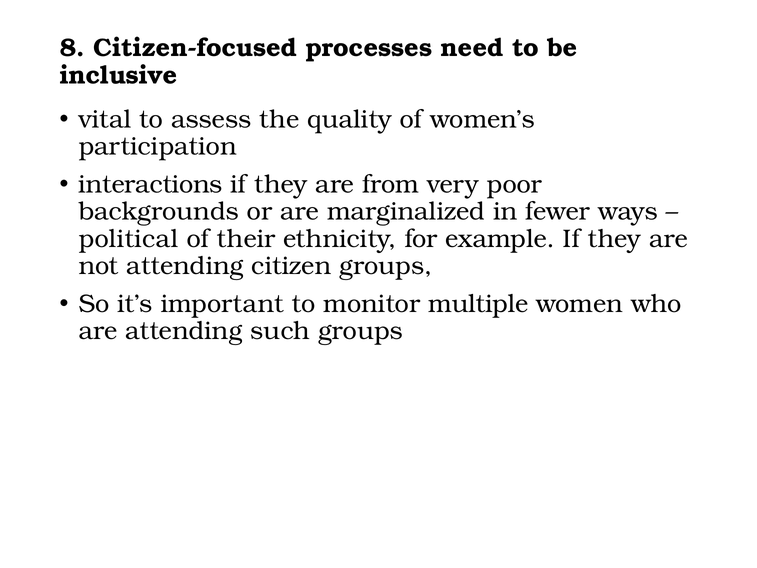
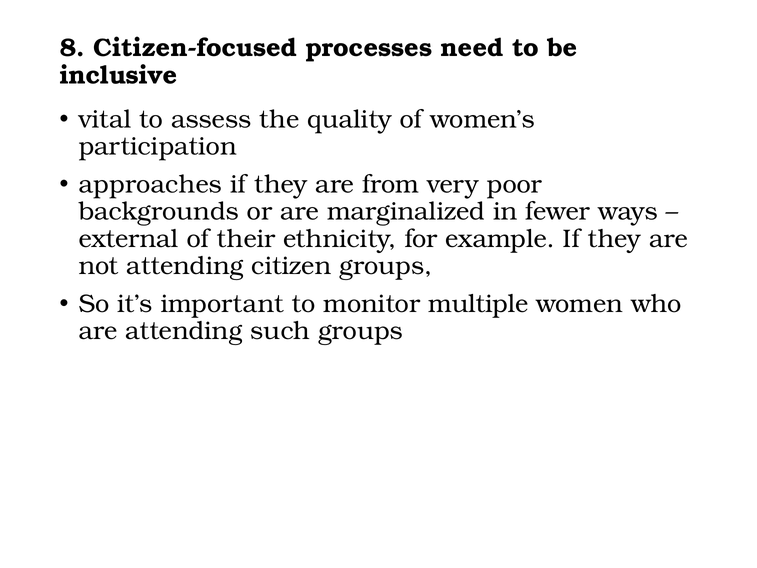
interactions: interactions -> approaches
political: political -> external
